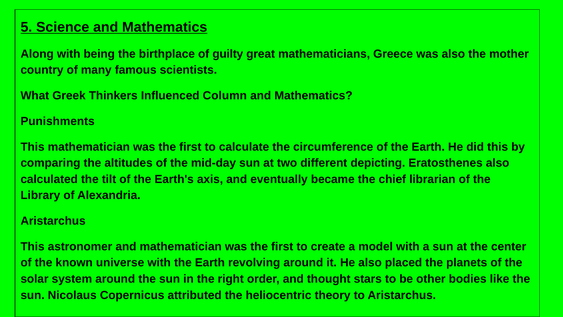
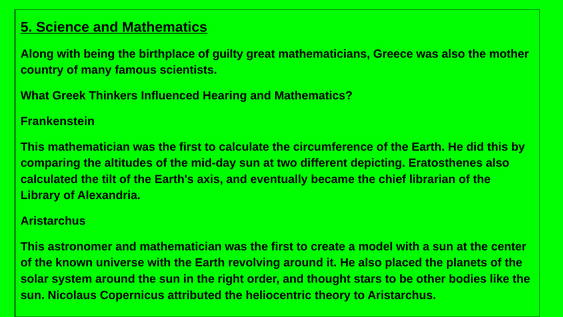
Column: Column -> Hearing
Punishments: Punishments -> Frankenstein
